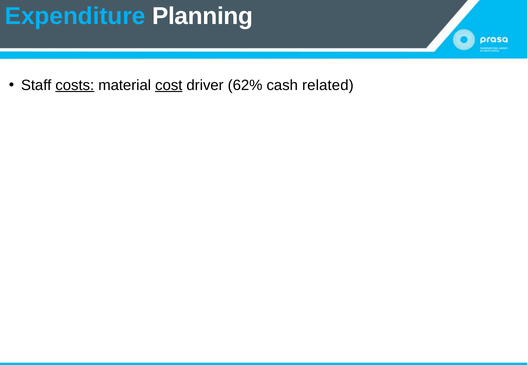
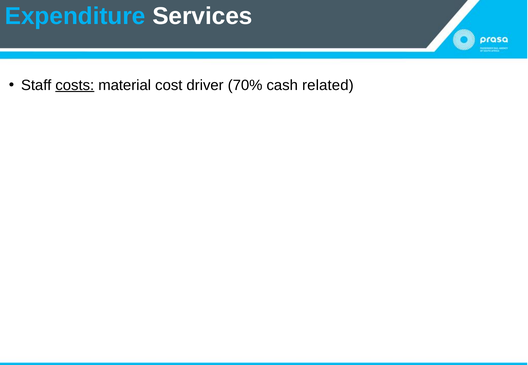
Planning: Planning -> Services
cost underline: present -> none
62%: 62% -> 70%
